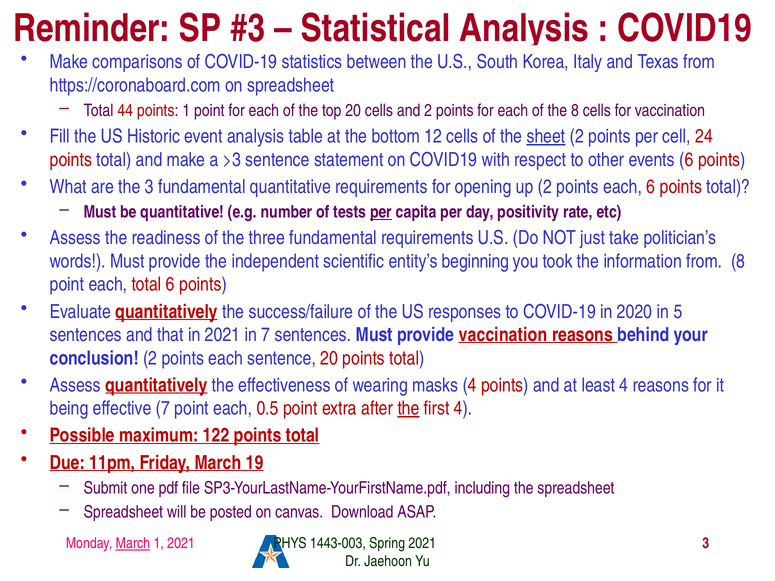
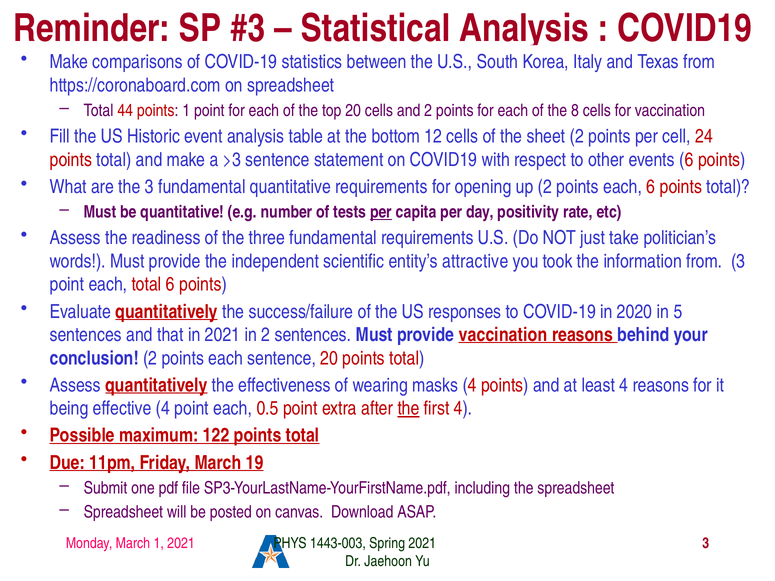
sheet underline: present -> none
beginning: beginning -> attractive
from 8: 8 -> 3
in 7: 7 -> 2
effective 7: 7 -> 4
March at (133, 544) underline: present -> none
